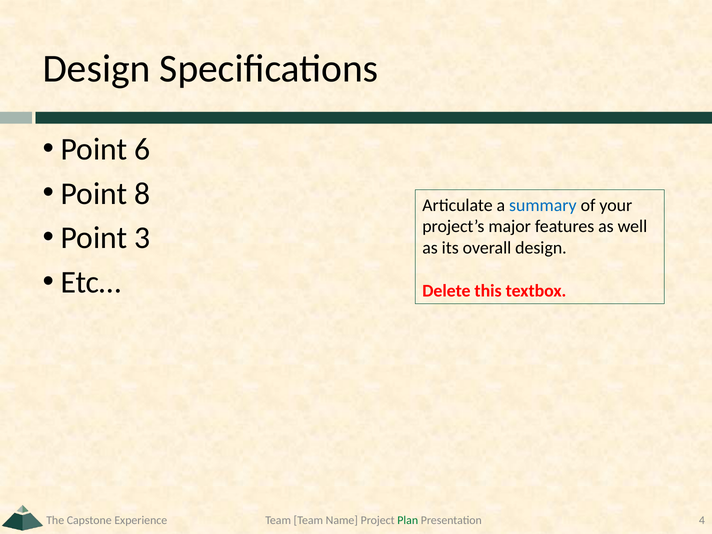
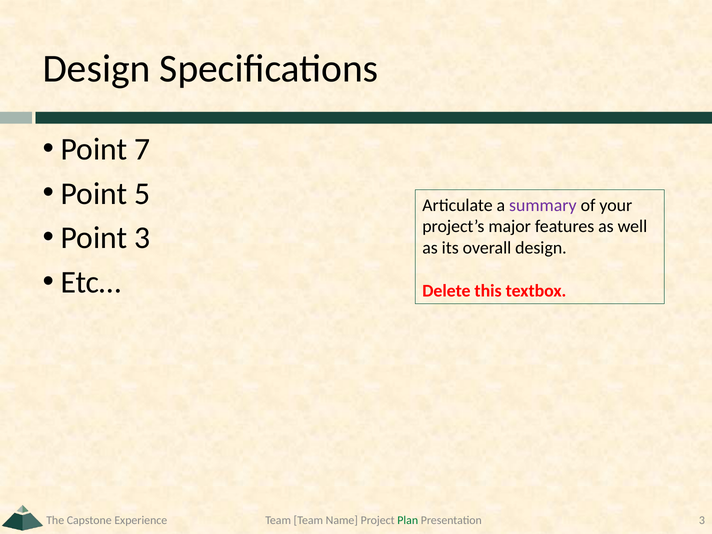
6: 6 -> 7
8: 8 -> 5
summary colour: blue -> purple
Presentation 4: 4 -> 3
